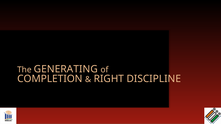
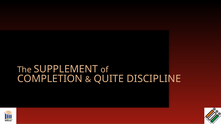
GENERATING: GENERATING -> SUPPLEMENT
RIGHT: RIGHT -> QUITE
